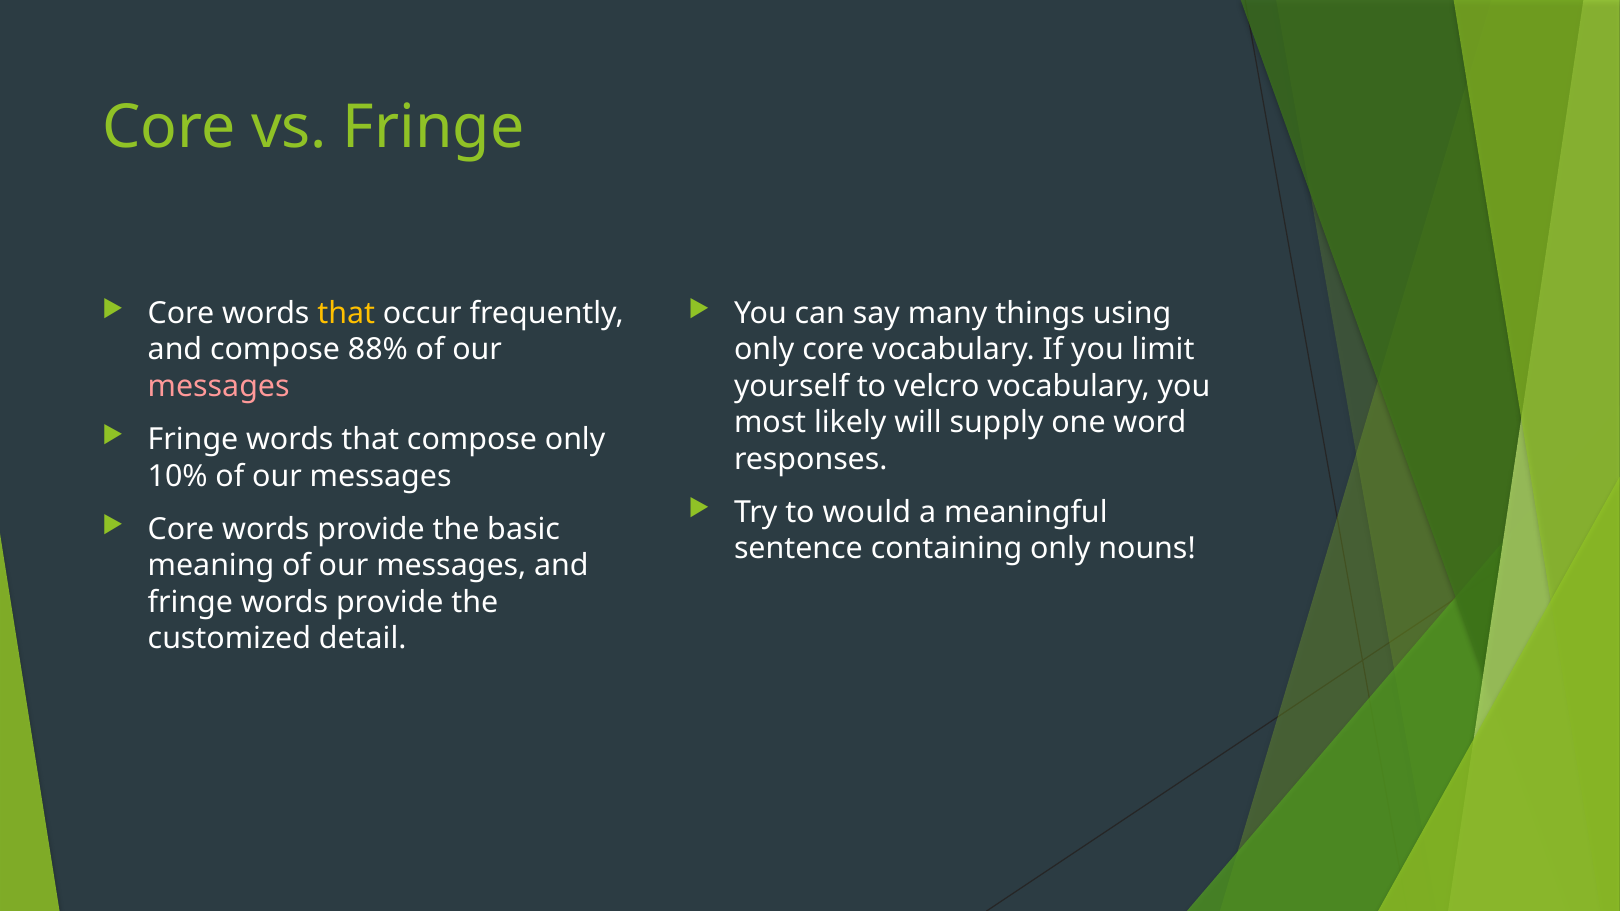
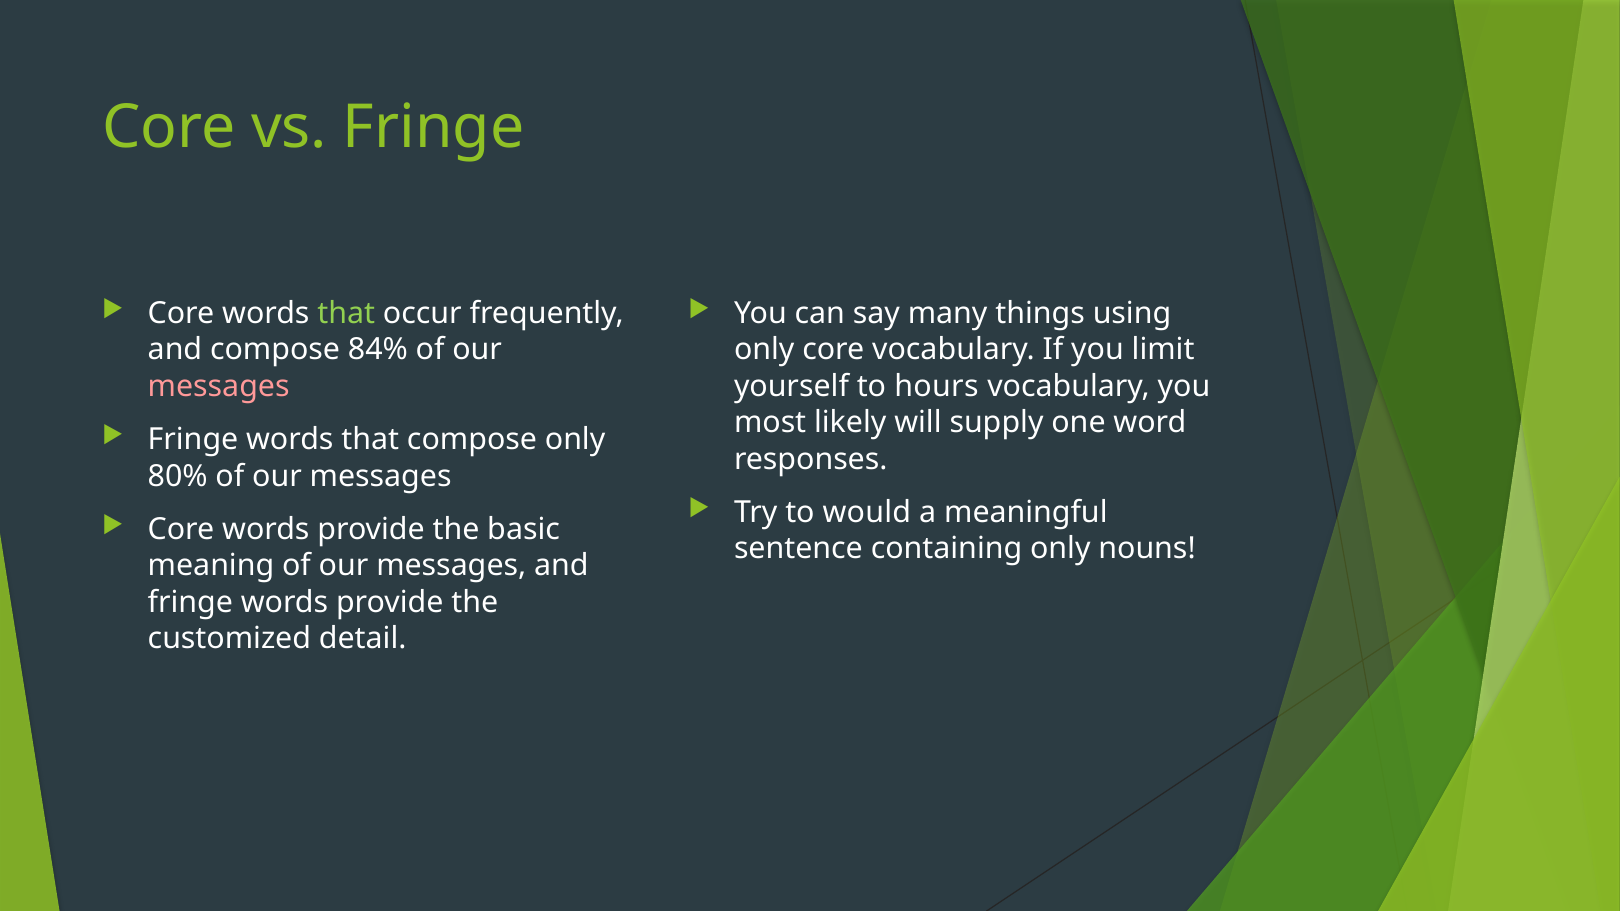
that at (346, 314) colour: yellow -> light green
88%: 88% -> 84%
velcro: velcro -> hours
10%: 10% -> 80%
